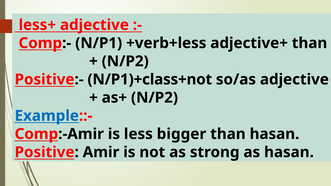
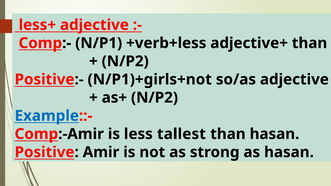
N/P1)+class+not: N/P1)+class+not -> N/P1)+girls+not
bigger: bigger -> tallest
